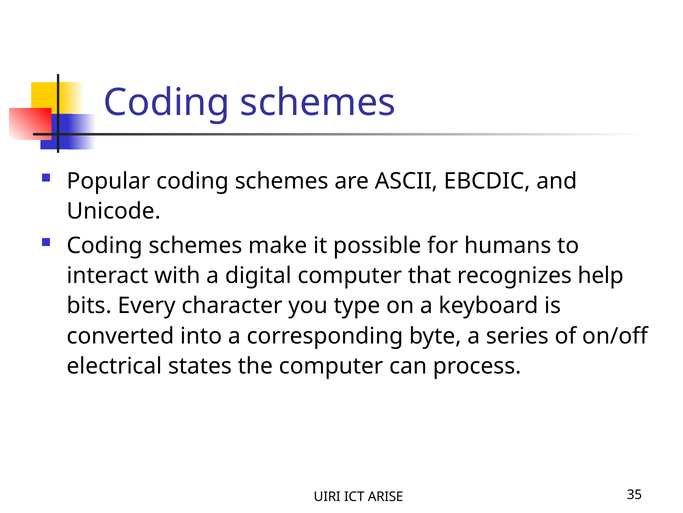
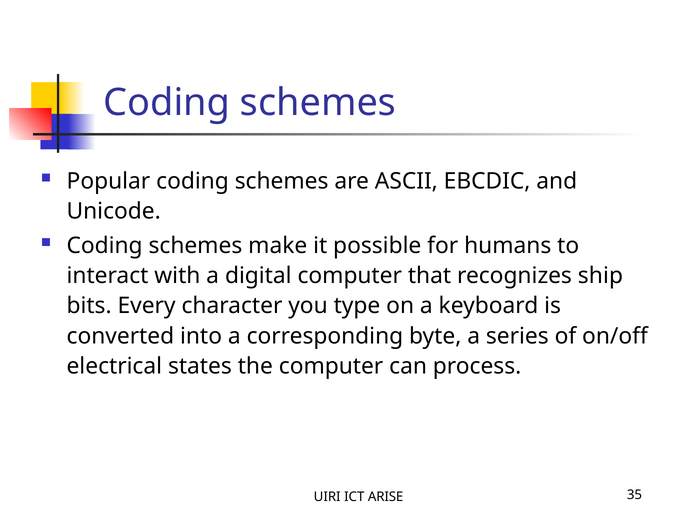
help: help -> ship
